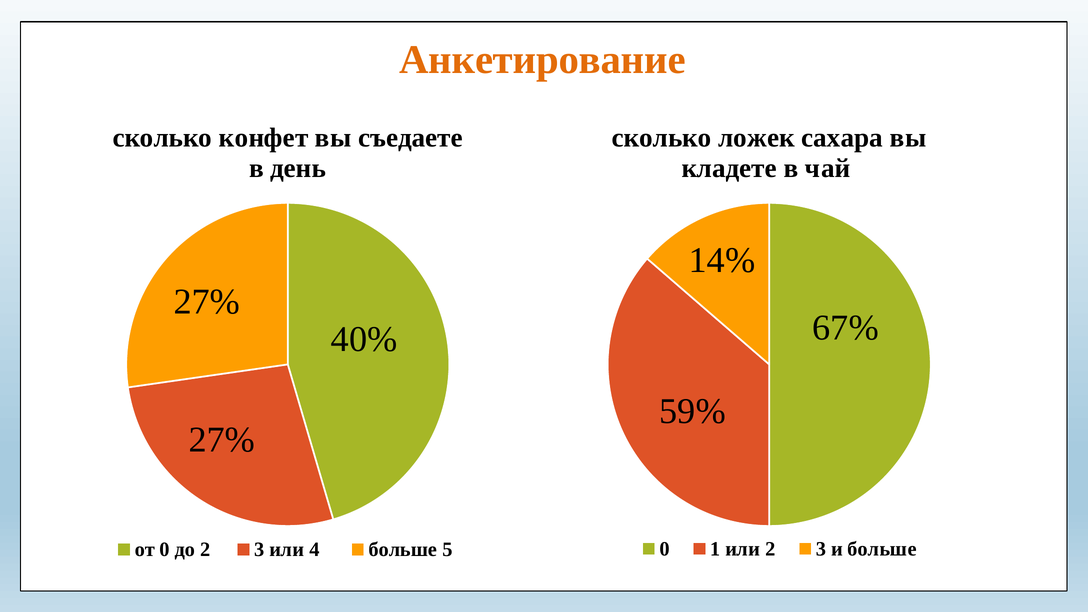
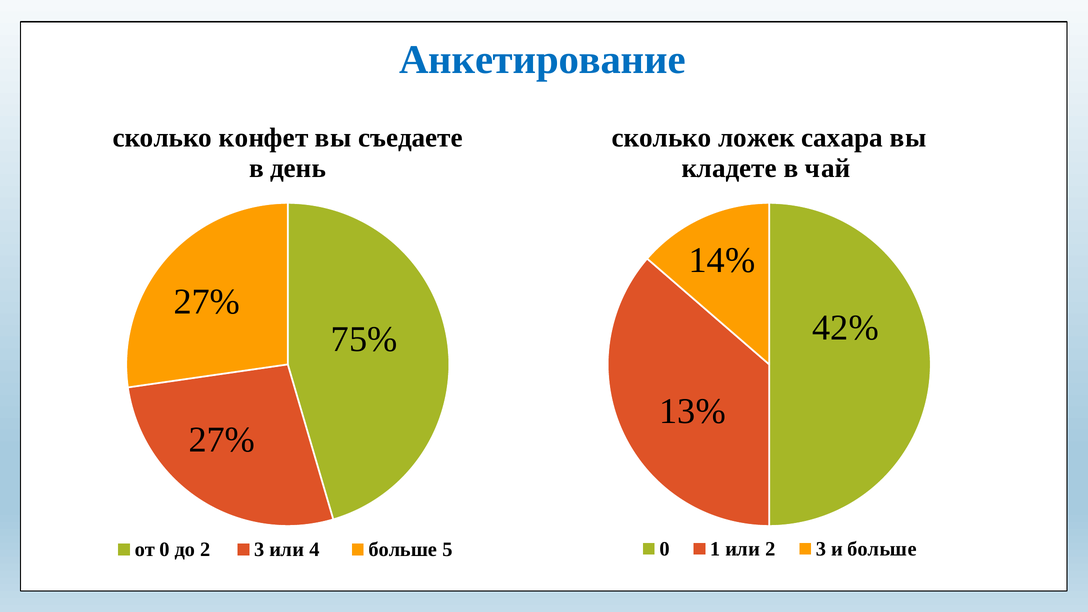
Анкетирование colour: orange -> blue
67%: 67% -> 42%
40%: 40% -> 75%
59%: 59% -> 13%
